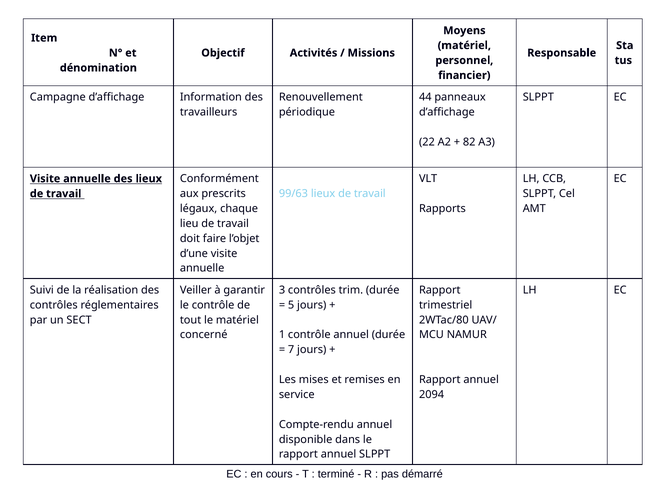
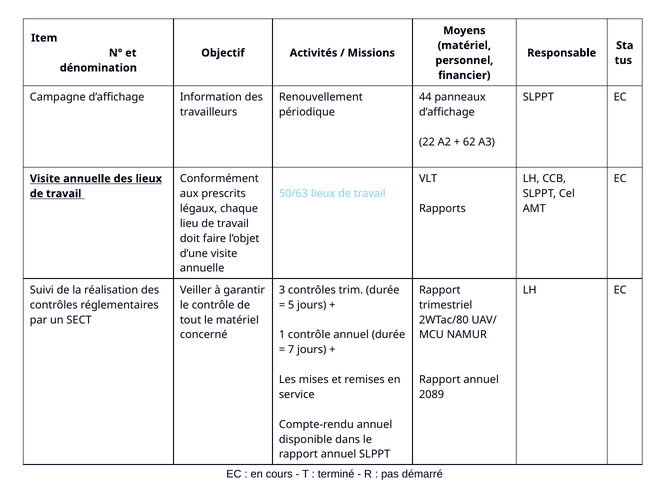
82: 82 -> 62
99/63: 99/63 -> 50/63
2094: 2094 -> 2089
